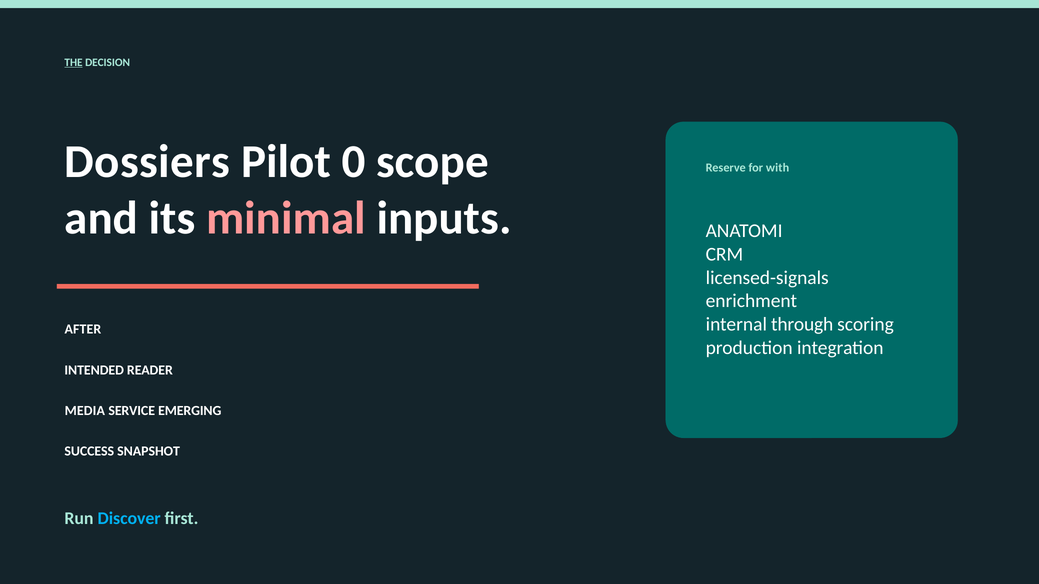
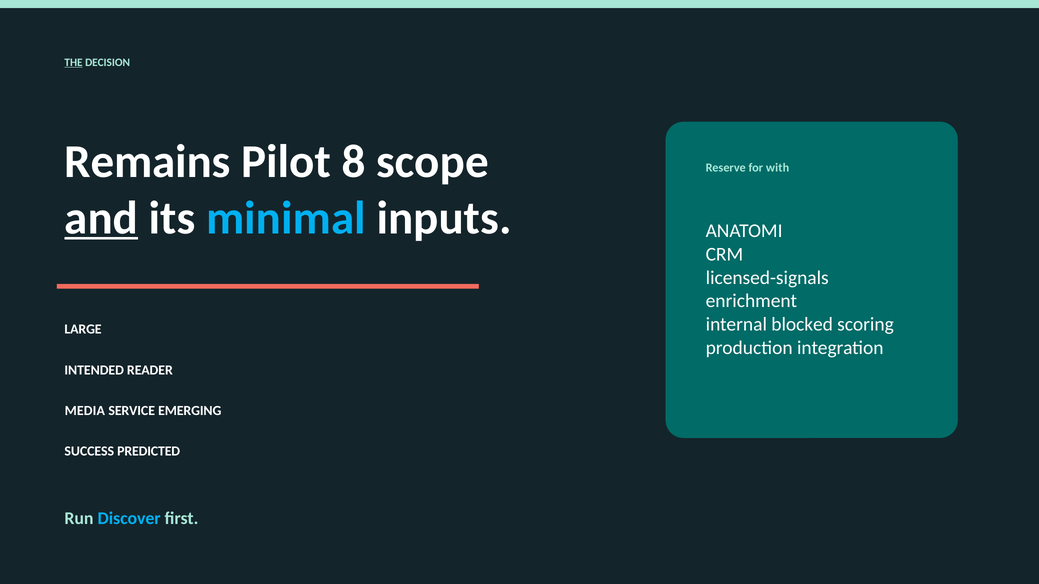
Dossiers: Dossiers -> Remains
0: 0 -> 8
and underline: none -> present
minimal colour: pink -> light blue
through: through -> blocked
AFTER: AFTER -> LARGE
SNAPSHOT: SNAPSHOT -> PREDICTED
